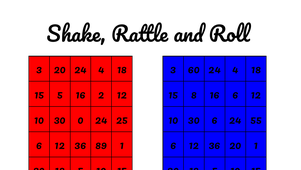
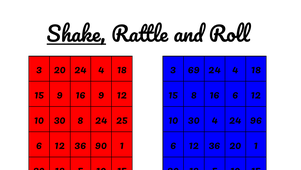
Shake underline: none -> present
60: 60 -> 69
15 5: 5 -> 9
16 2: 2 -> 9
30 0: 0 -> 8
30 6: 6 -> 4
55: 55 -> 96
89: 89 -> 90
